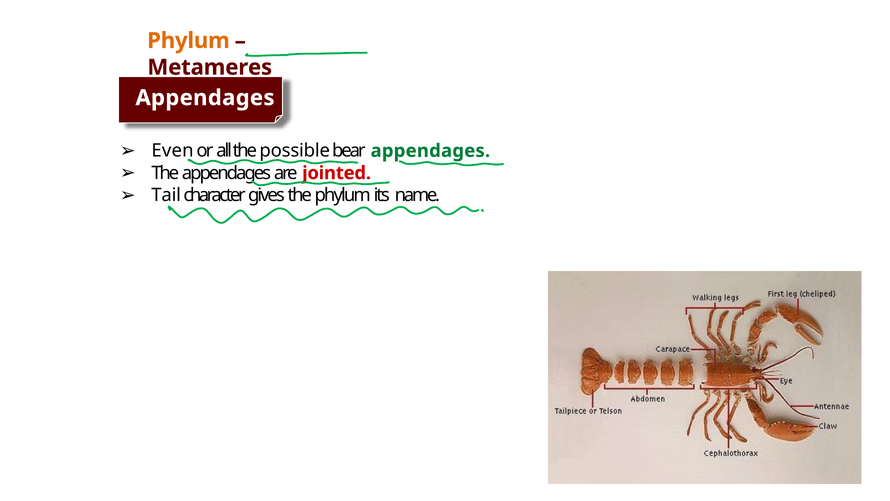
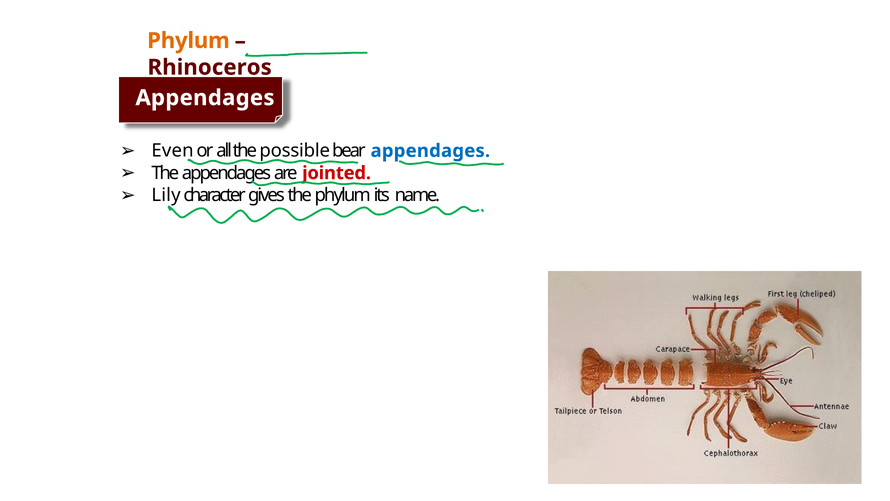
Metameres: Metameres -> Rhinoceros
appendages at (430, 151) colour: green -> blue
Tail: Tail -> Lily
